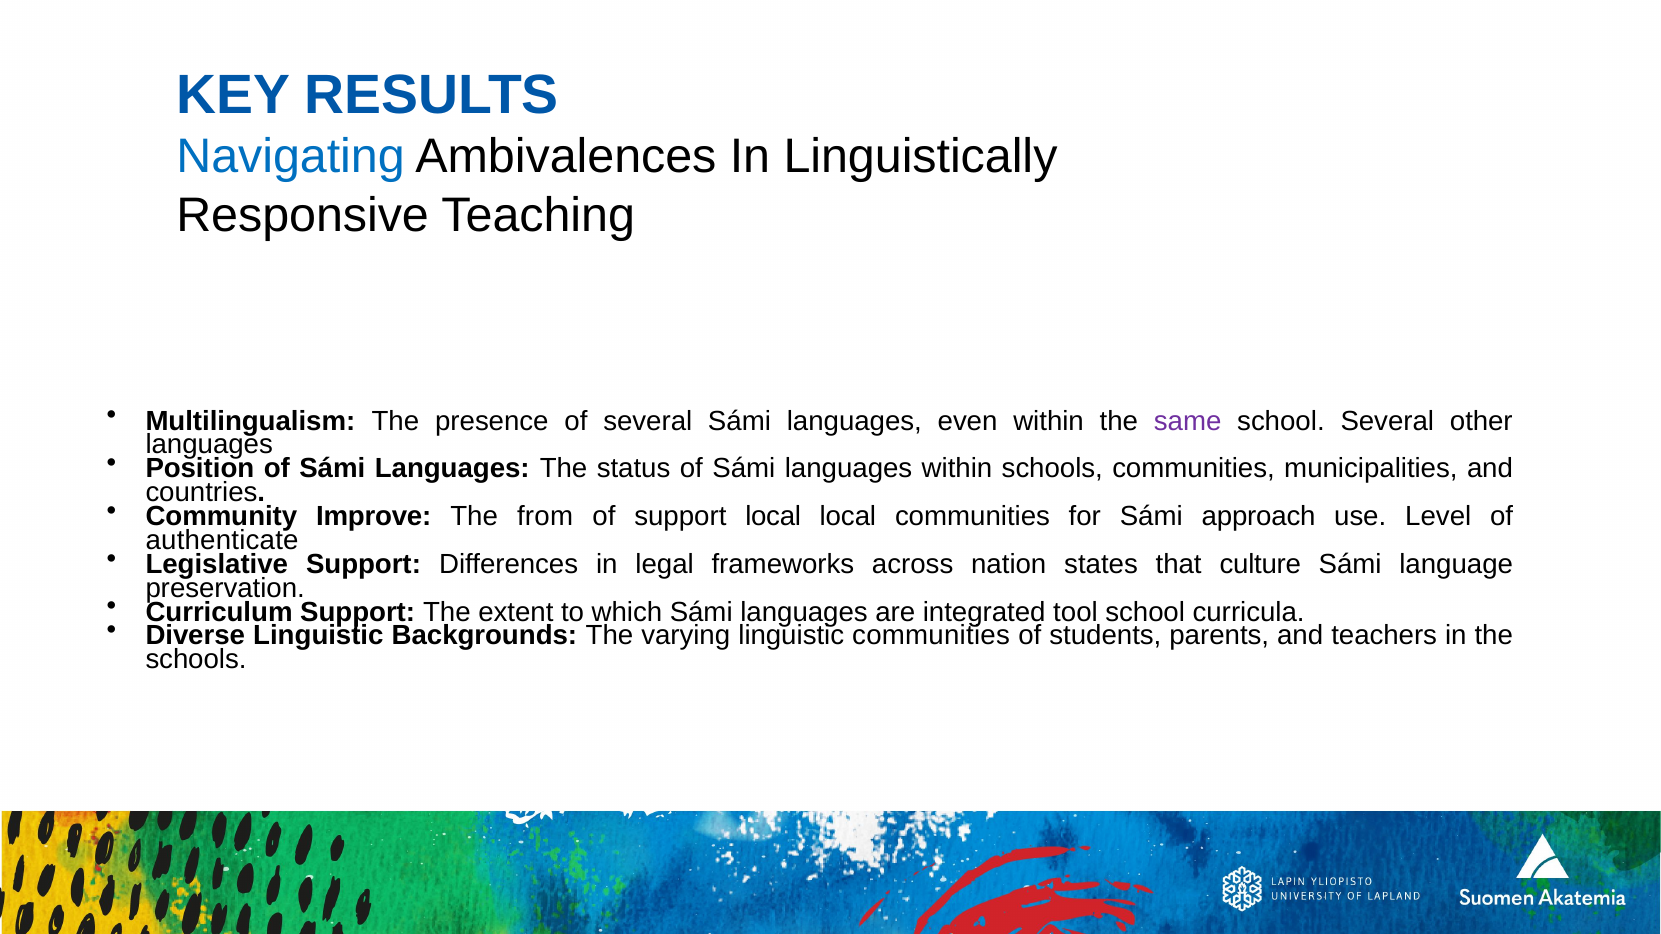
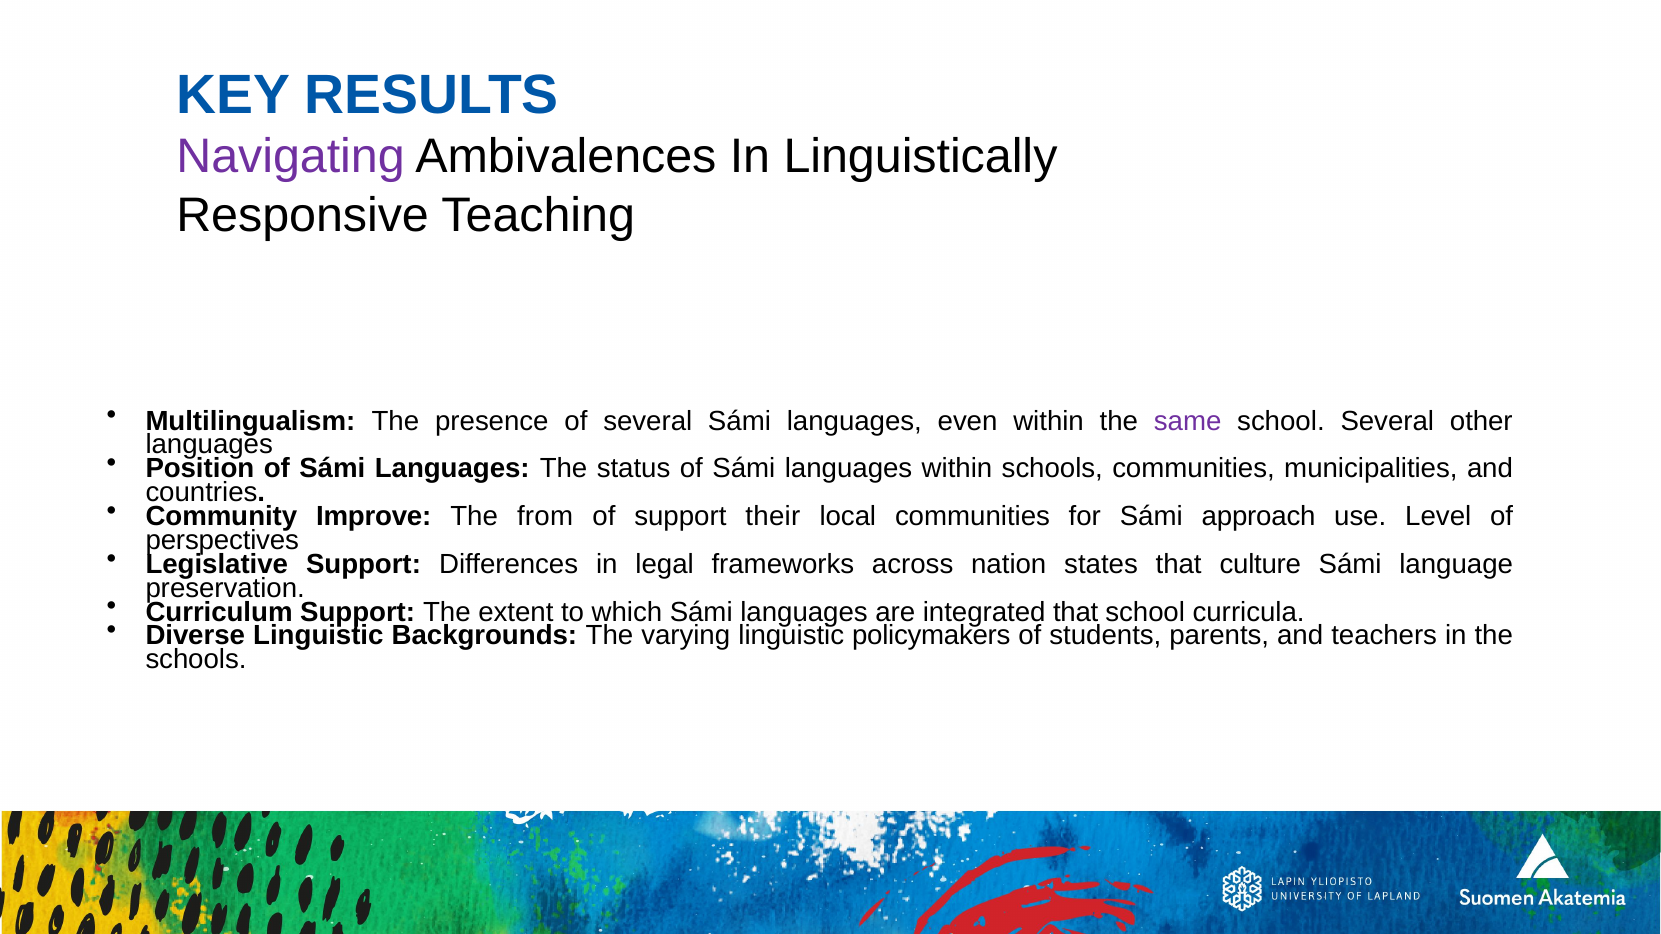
Navigating colour: blue -> purple
support local: local -> their
authenticate: authenticate -> perspectives
integrated tool: tool -> that
linguistic communities: communities -> policymakers
